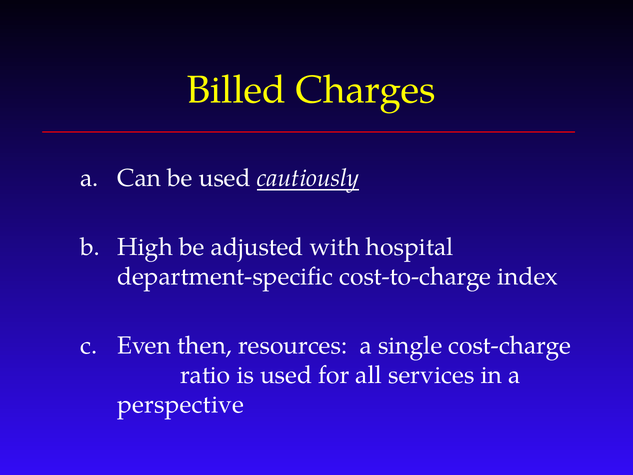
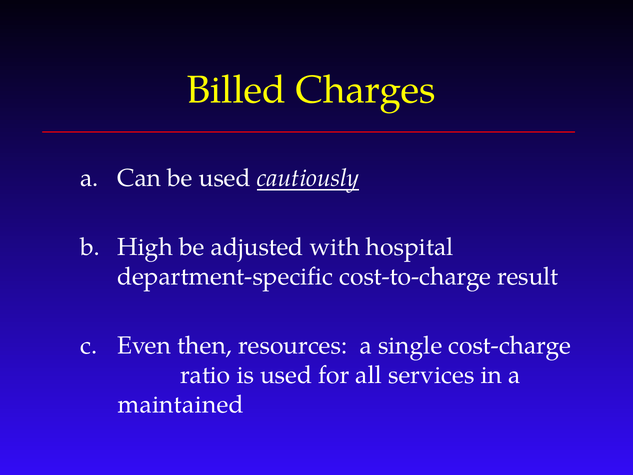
index: index -> result
perspective: perspective -> maintained
